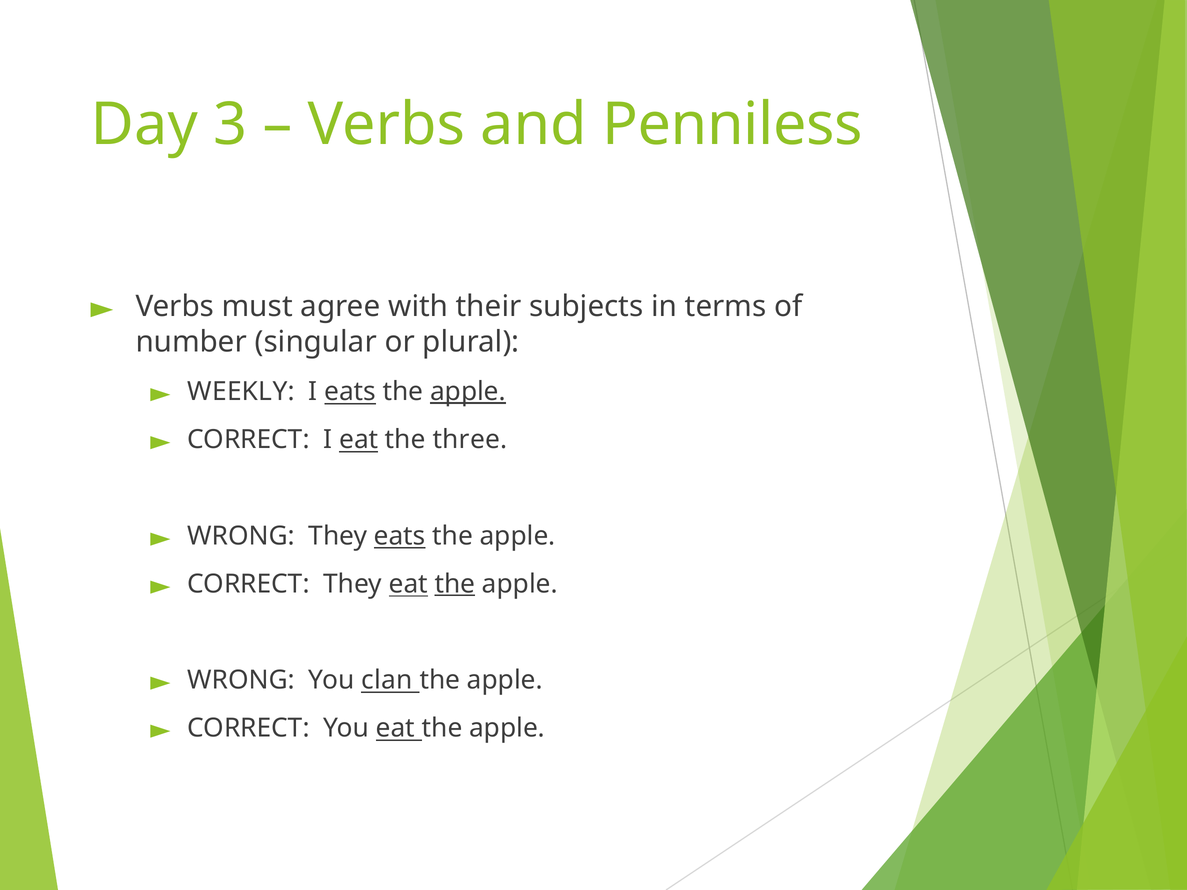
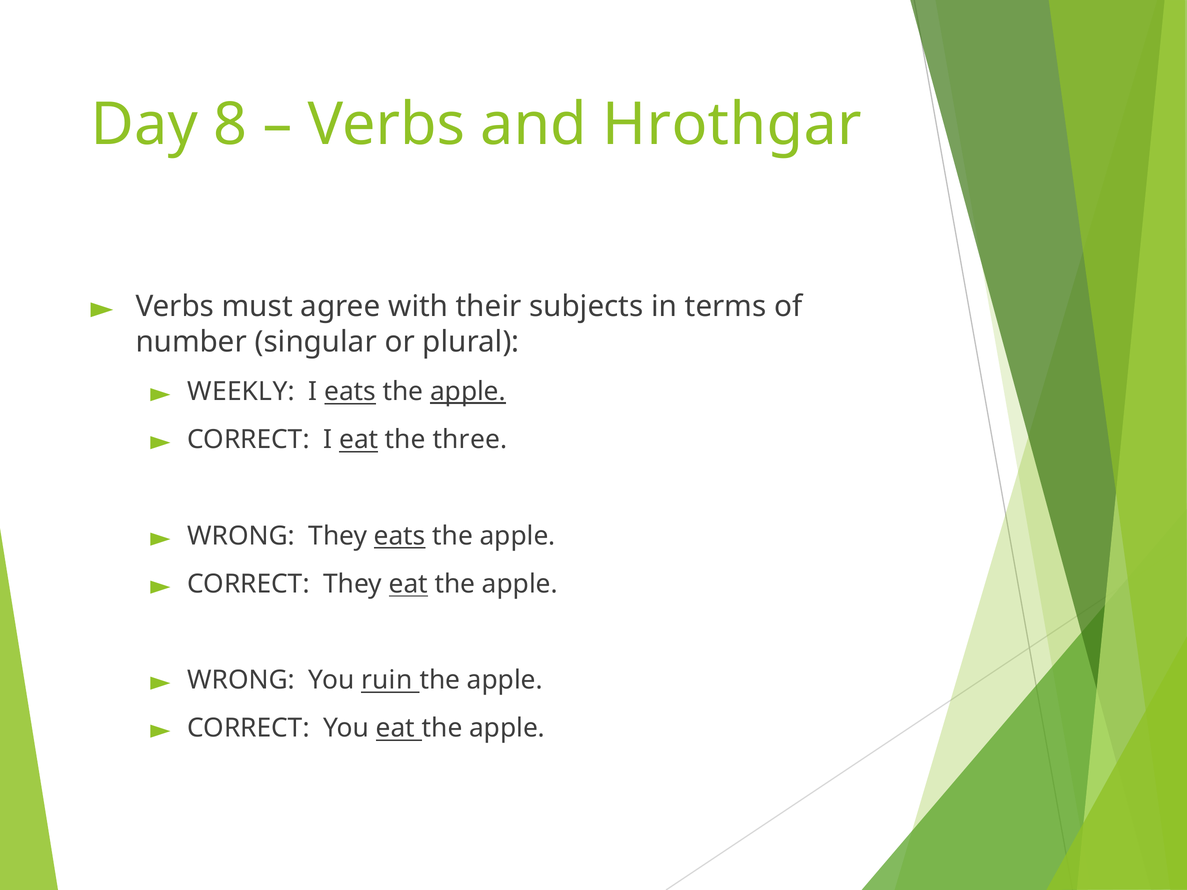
3: 3 -> 8
Penniless: Penniless -> Hrothgar
the at (455, 584) underline: present -> none
clan: clan -> ruin
